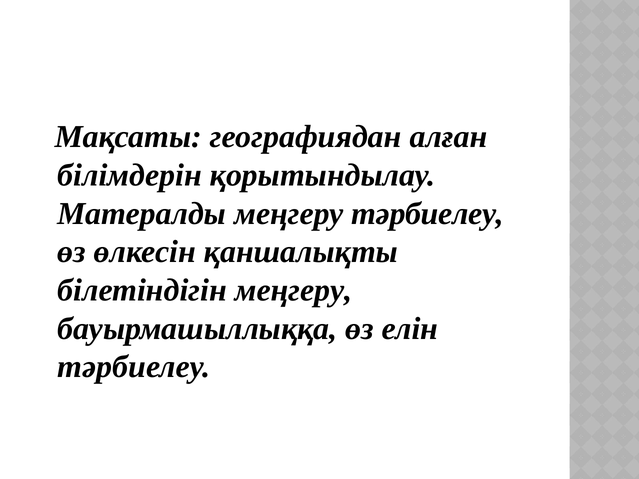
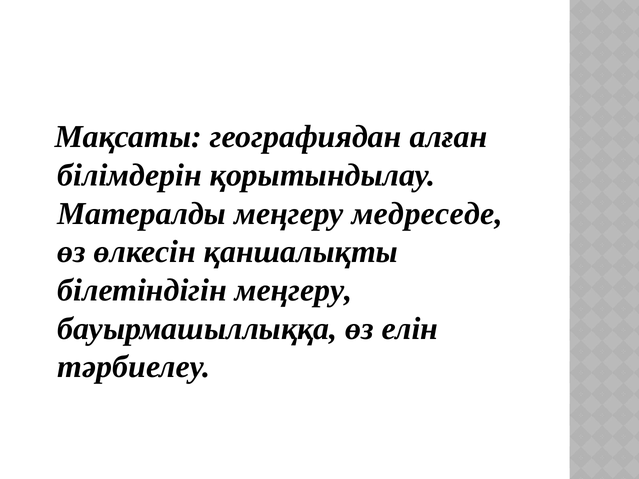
меңгеру тәрбиелеу: тәрбиелеу -> медреседе
